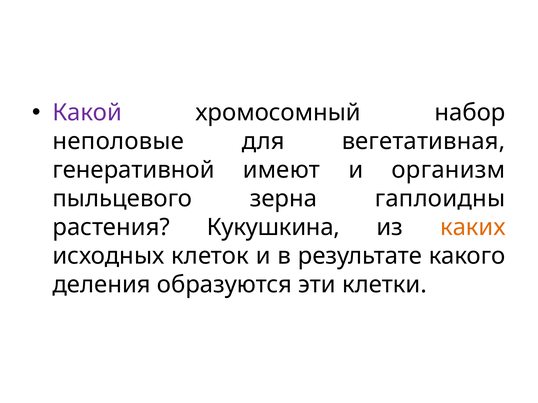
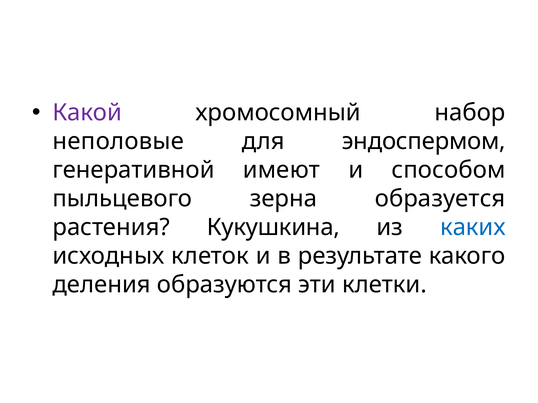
вегетативная: вегетативная -> эндоспермом
организм: организм -> способом
гаплоидны: гаплоидны -> образуется
каких colour: orange -> blue
